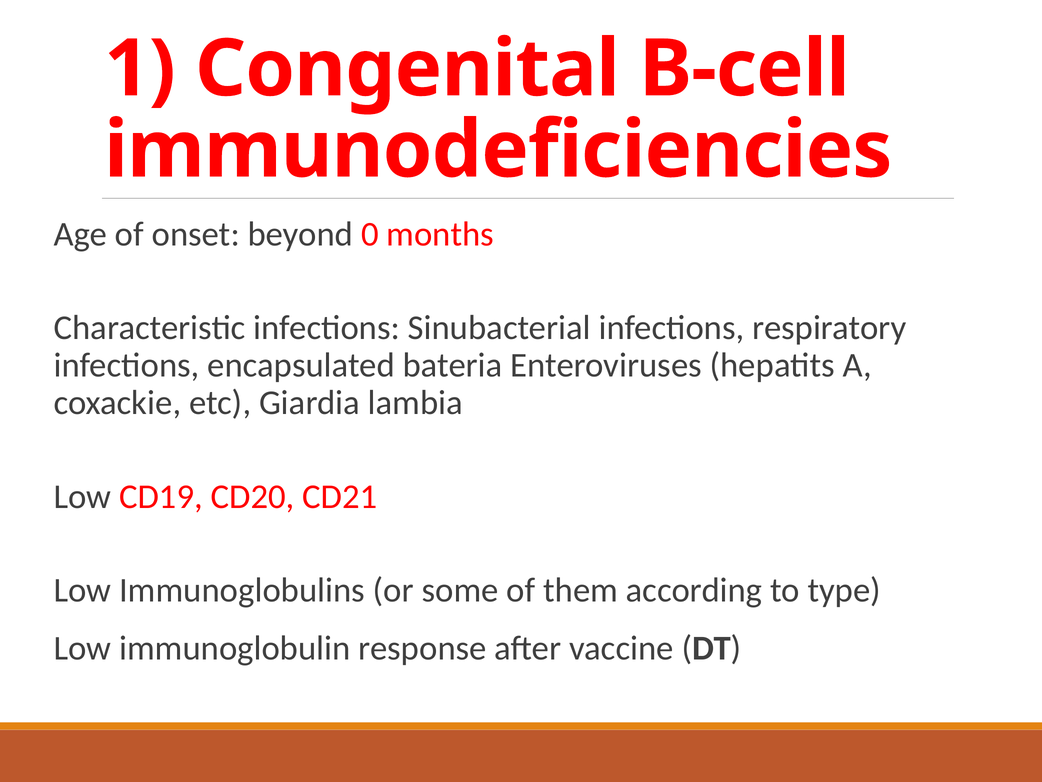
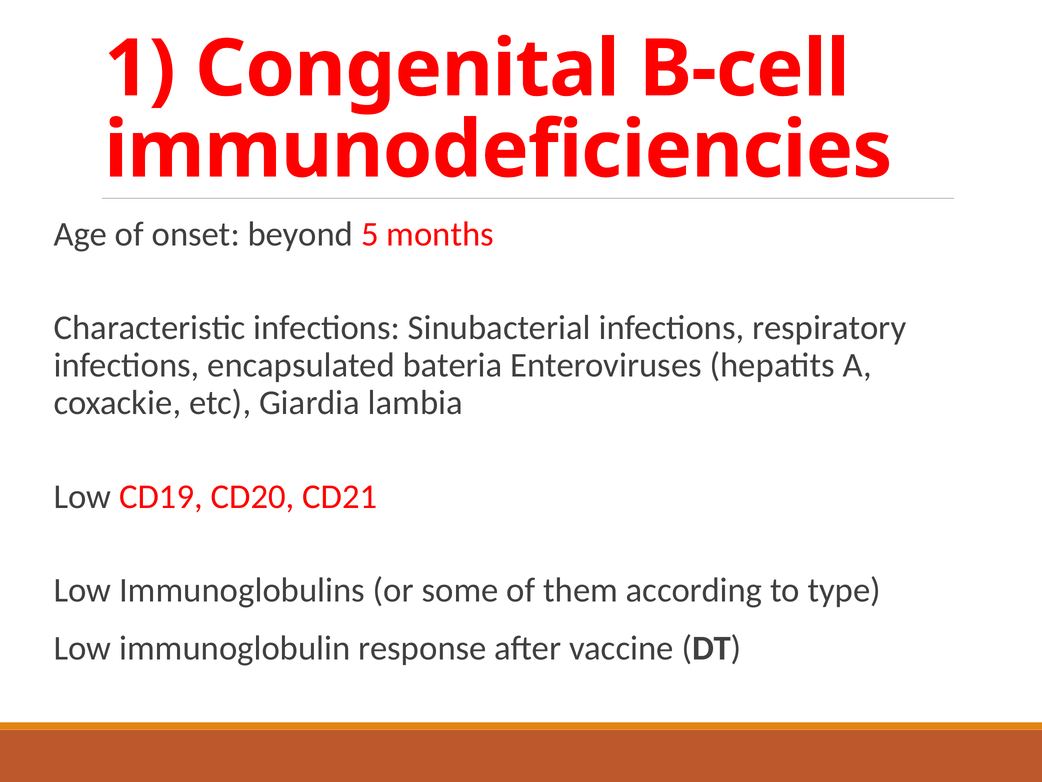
0: 0 -> 5
